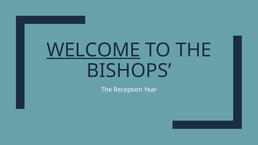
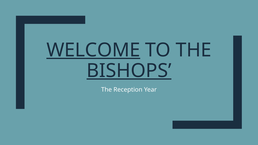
BISHOPS underline: none -> present
